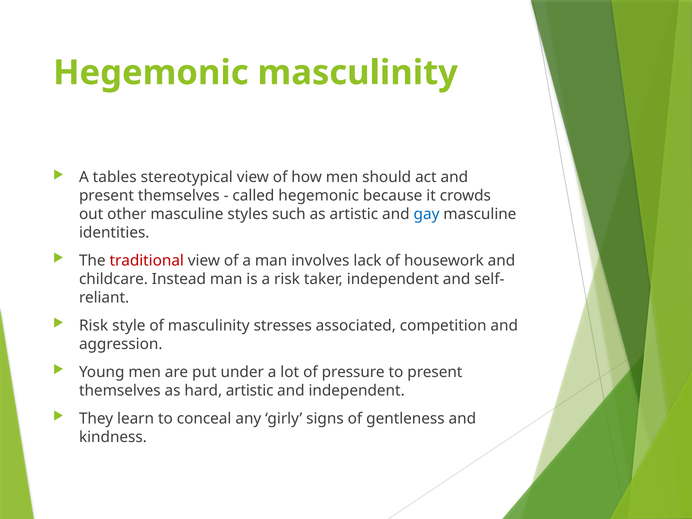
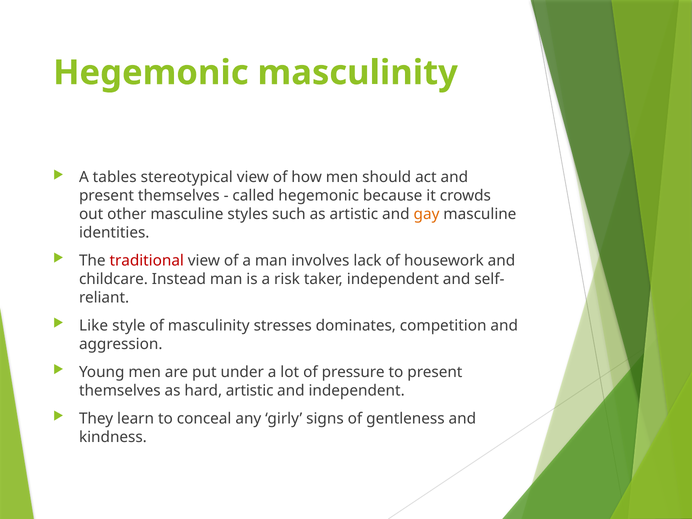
gay colour: blue -> orange
Risk at (94, 326): Risk -> Like
associated: associated -> dominates
